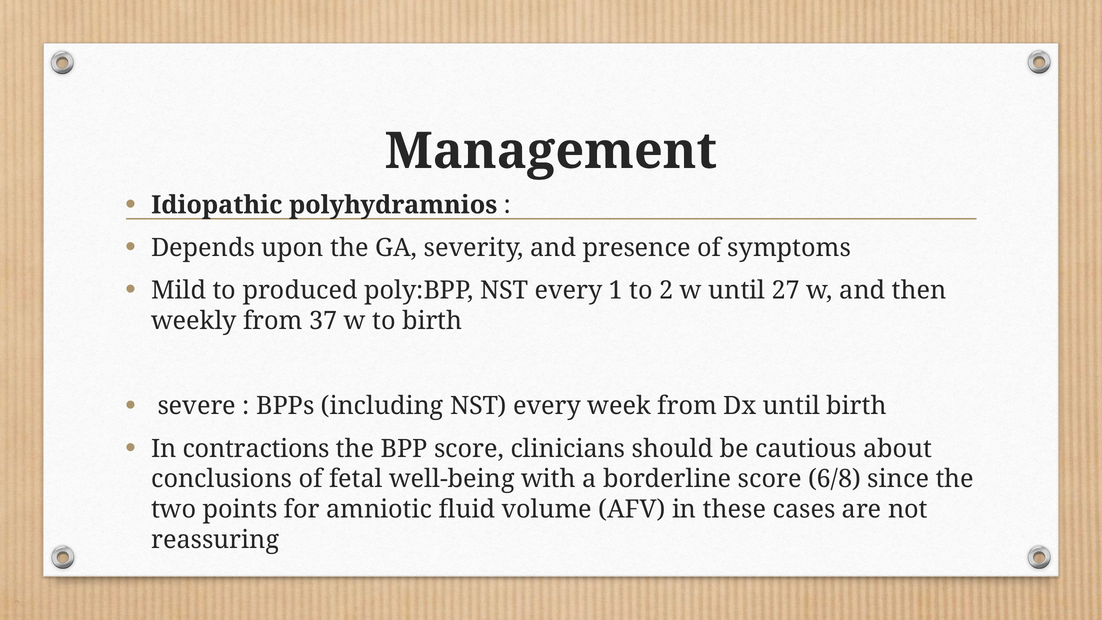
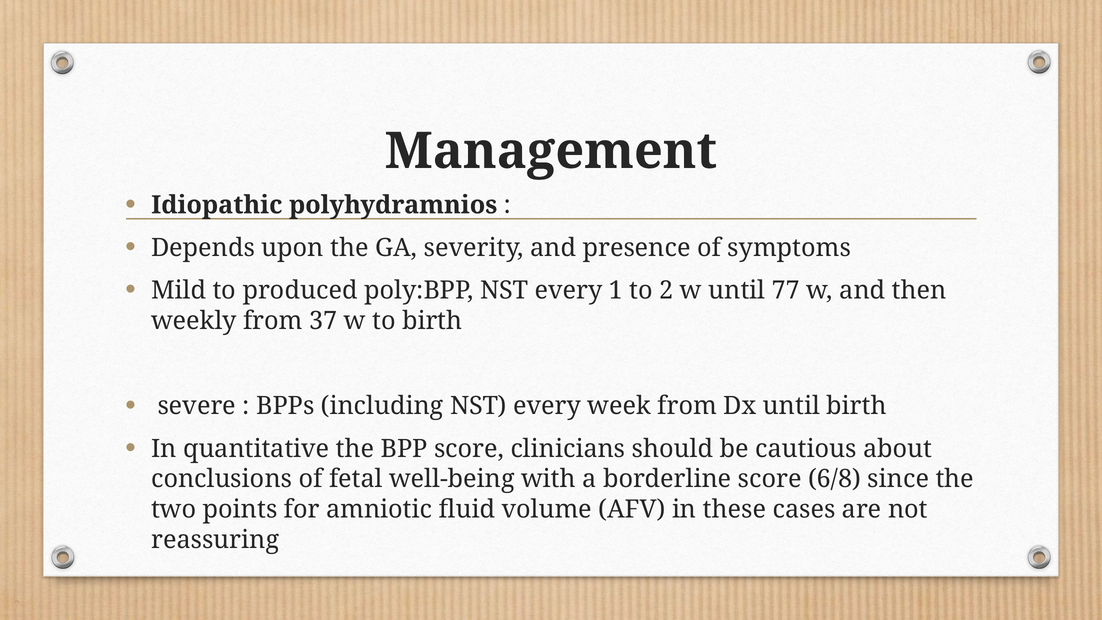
27: 27 -> 77
contractions: contractions -> quantitative
